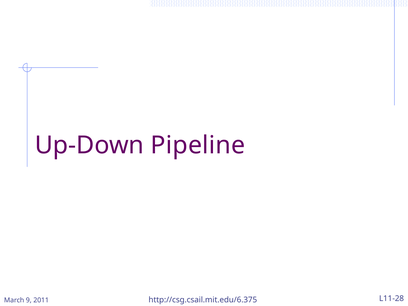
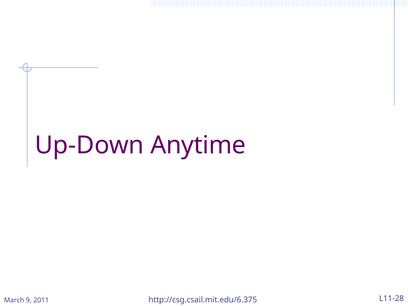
Pipeline: Pipeline -> Anytime
